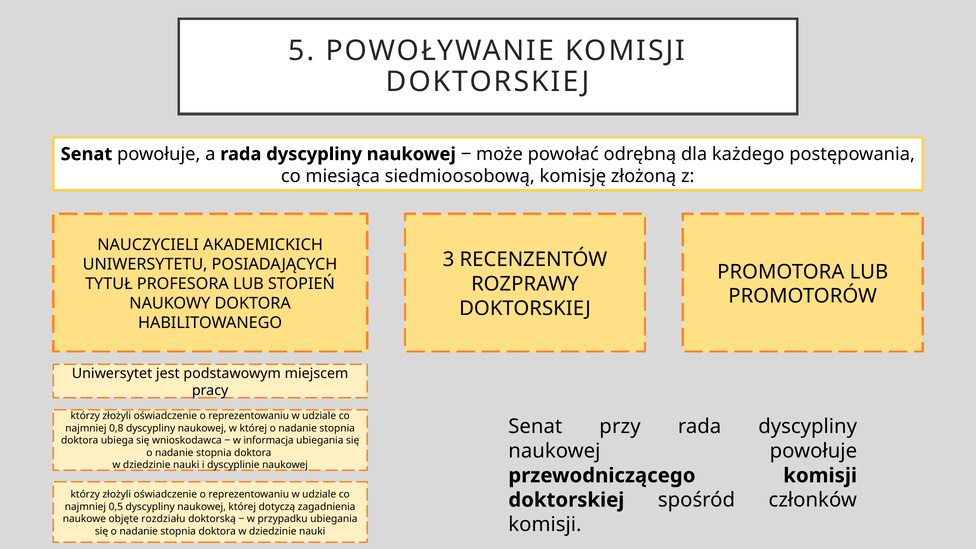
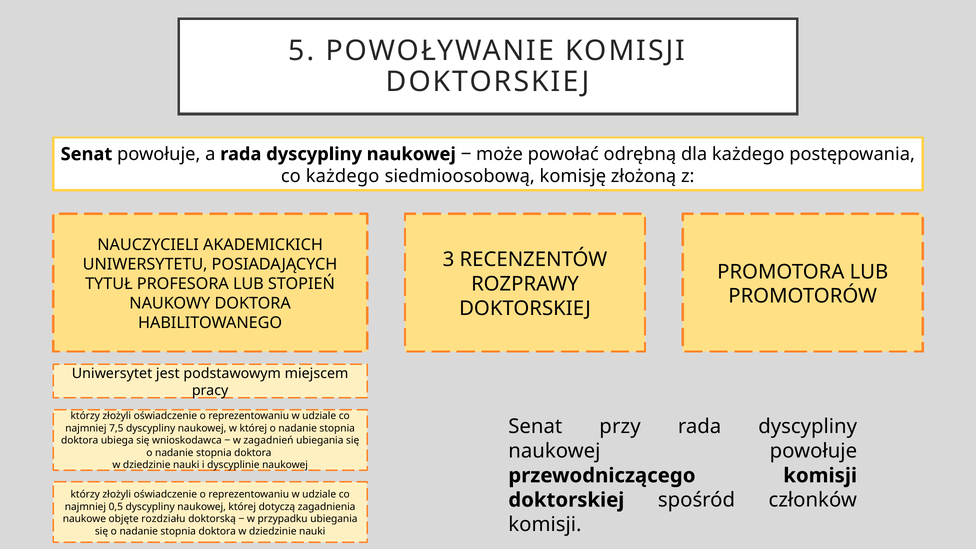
co miesiąca: miesiąca -> każdego
0,8: 0,8 -> 7,5
informacja: informacja -> zagadnień
